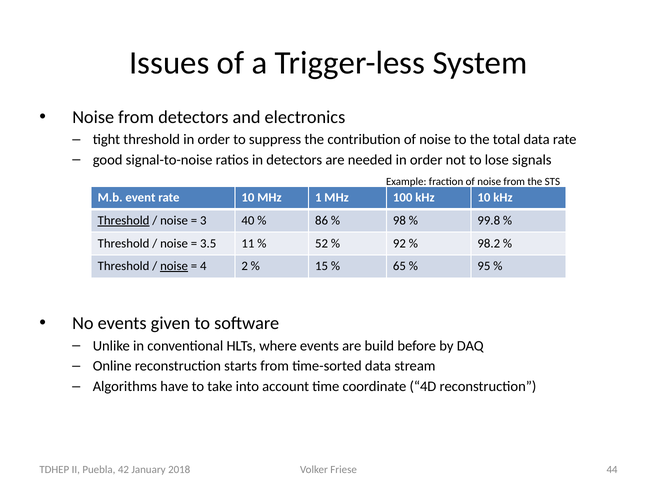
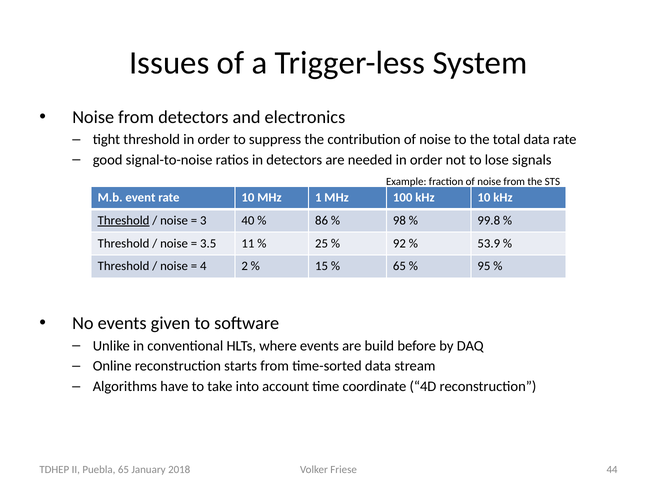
52: 52 -> 25
98.2: 98.2 -> 53.9
noise at (174, 266) underline: present -> none
Puebla 42: 42 -> 65
